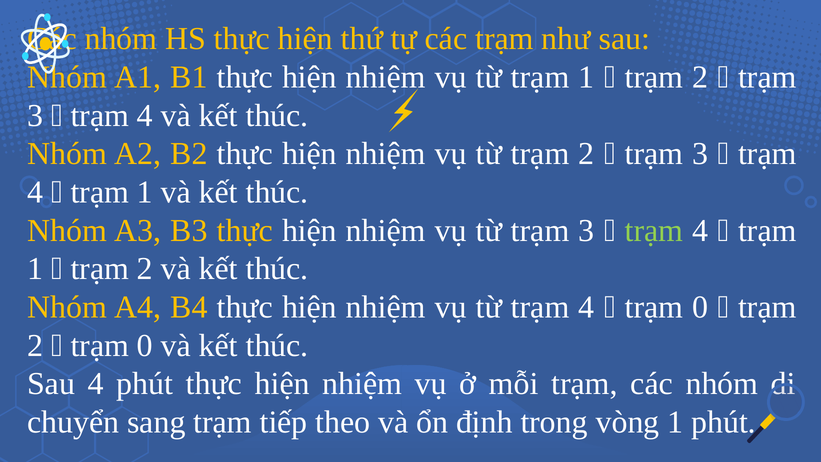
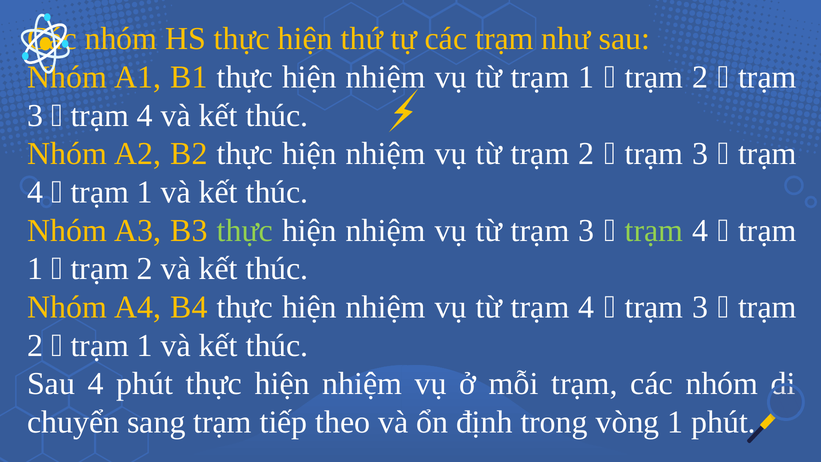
thực at (245, 230) colour: yellow -> light green
0 at (700, 307): 0 -> 3
0 at (145, 345): 0 -> 1
